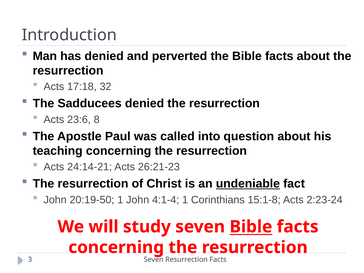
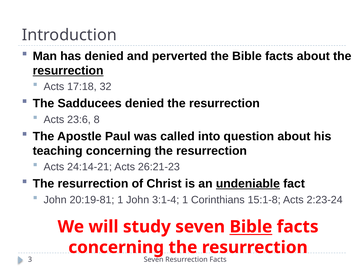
resurrection at (68, 71) underline: none -> present
20:19-50: 20:19-50 -> 20:19-81
4:1-4: 4:1-4 -> 3:1-4
